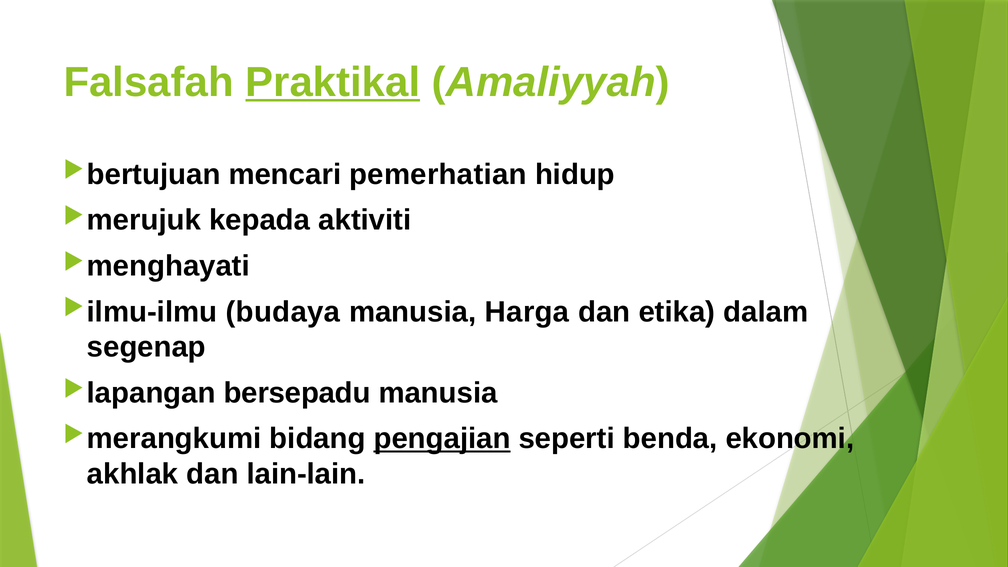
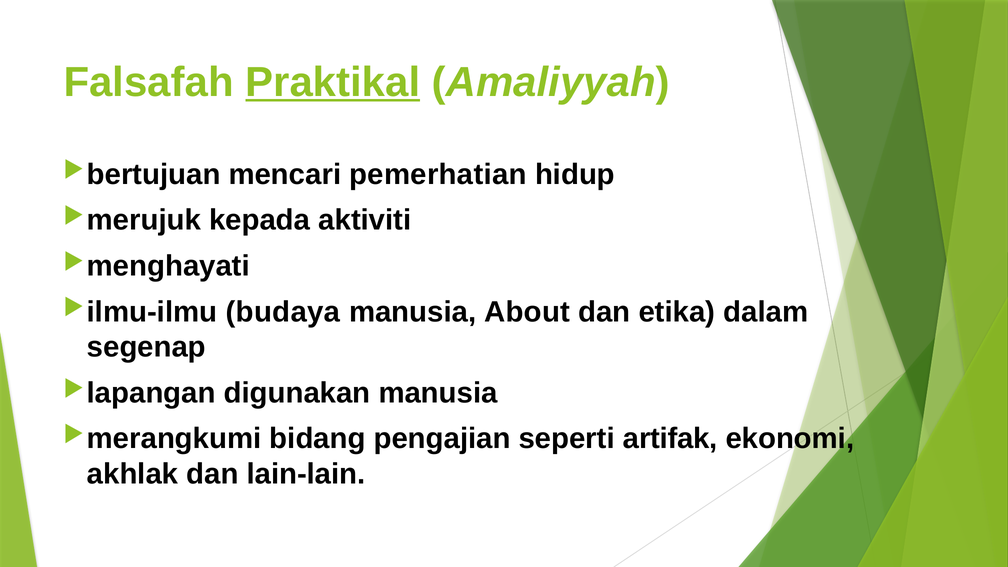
Harga: Harga -> About
bersepadu: bersepadu -> digunakan
pengajian underline: present -> none
benda: benda -> artifak
